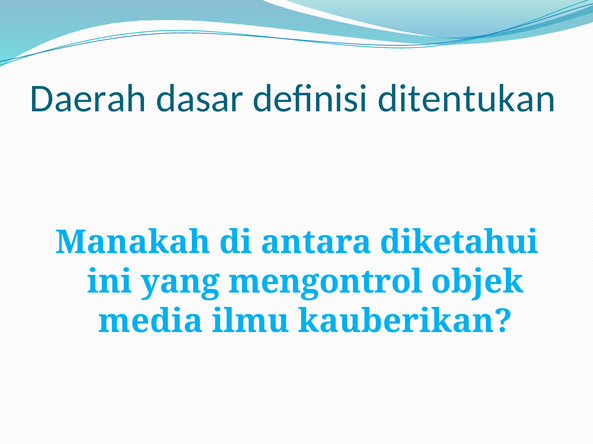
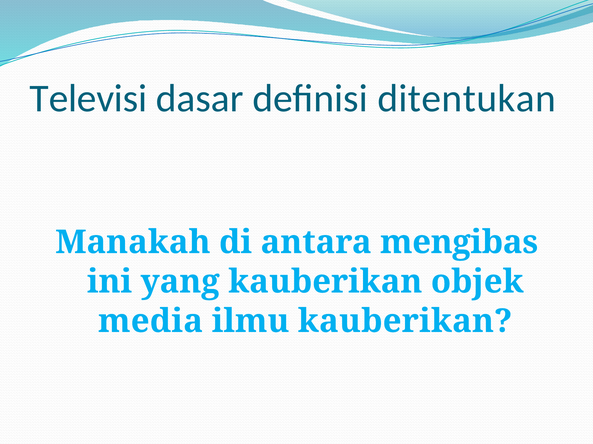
Daerah: Daerah -> Televisi
diketahui: diketahui -> mengibas
yang mengontrol: mengontrol -> kauberikan
